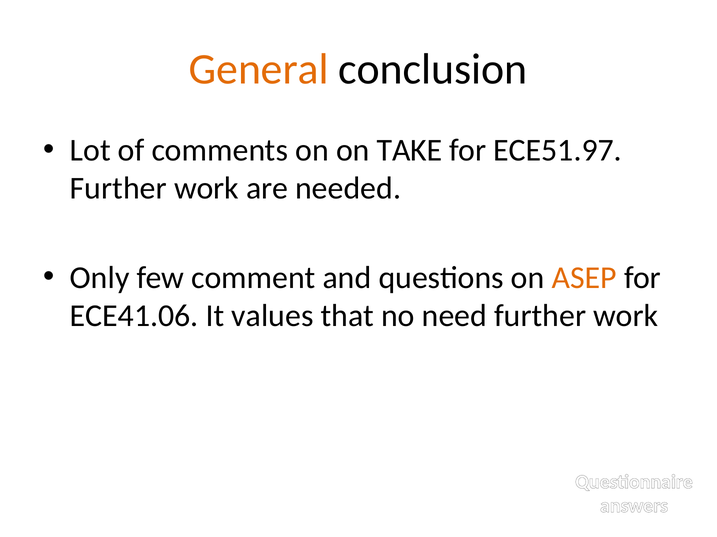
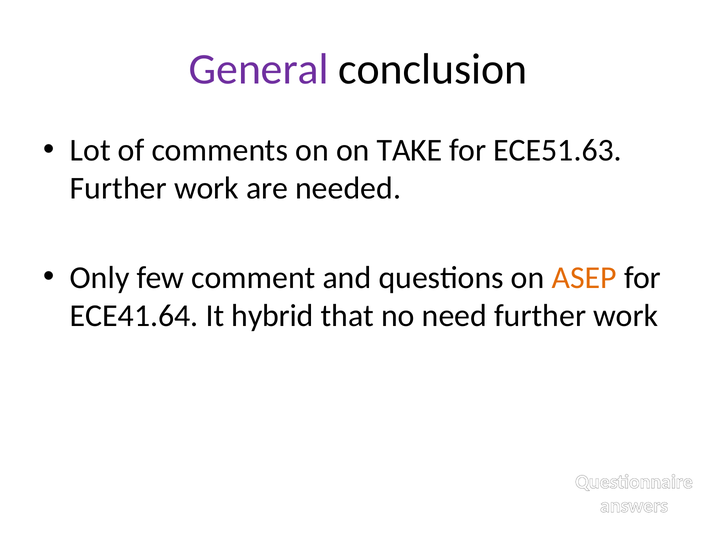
General colour: orange -> purple
ECE51.97: ECE51.97 -> ECE51.63
ECE41.06: ECE41.06 -> ECE41.64
values: values -> hybrid
